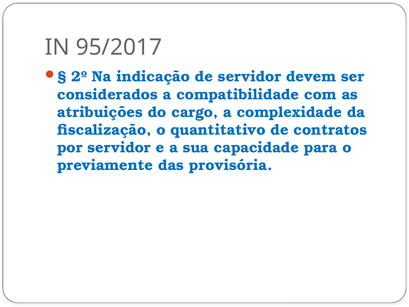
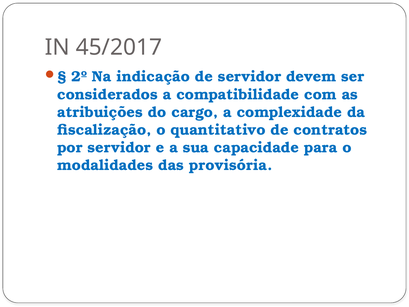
95/2017: 95/2017 -> 45/2017
previamente: previamente -> modalidades
